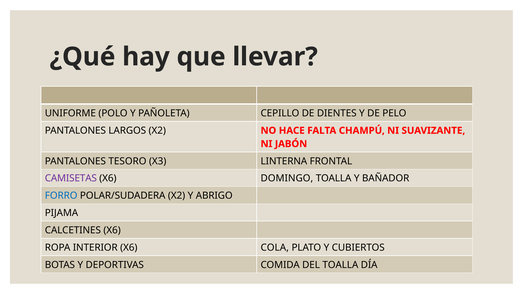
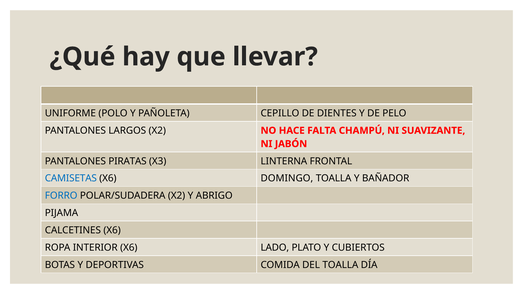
TESORO: TESORO -> PIRATAS
CAMISETAS colour: purple -> blue
COLA: COLA -> LADO
